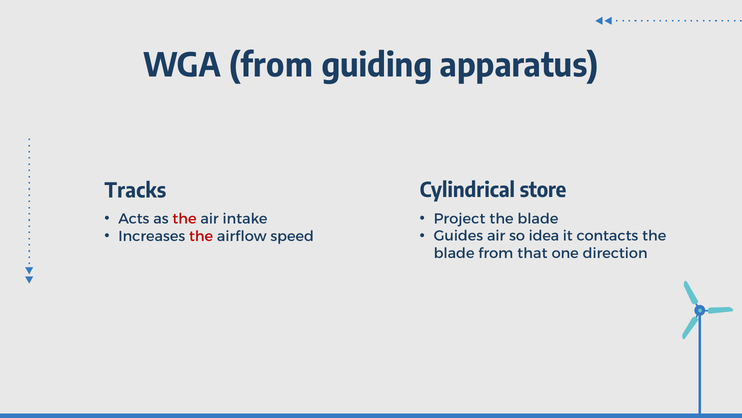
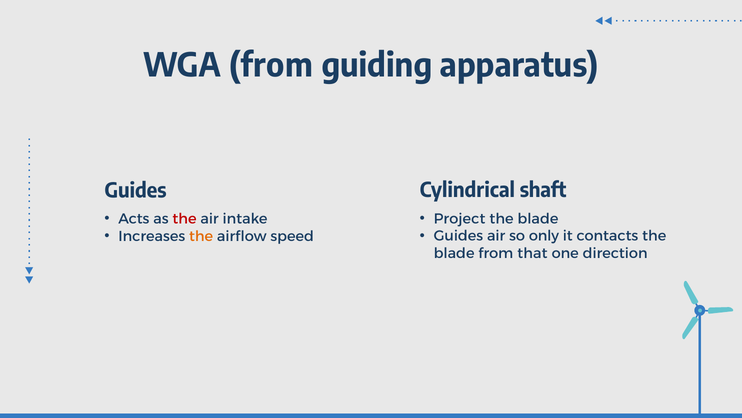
store: store -> shaft
Tracks at (135, 190): Tracks -> Guides
idea: idea -> only
the at (201, 236) colour: red -> orange
